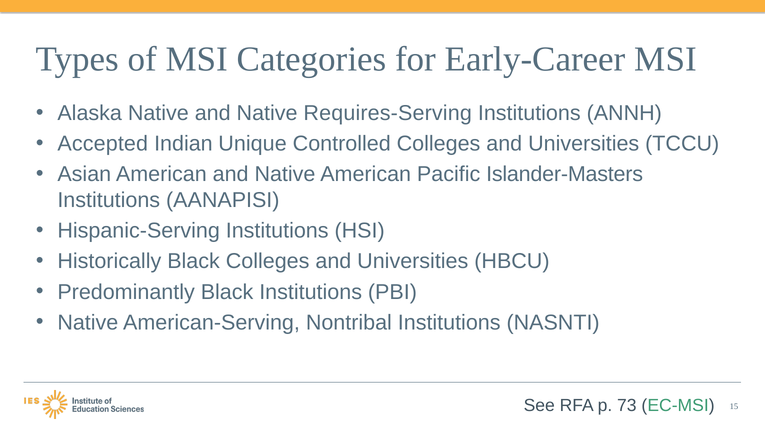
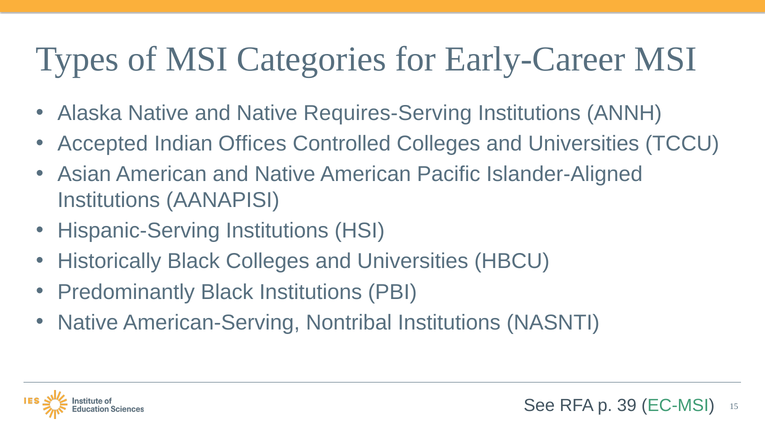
Unique: Unique -> Offices
Islander-Masters: Islander-Masters -> Islander-Aligned
73: 73 -> 39
